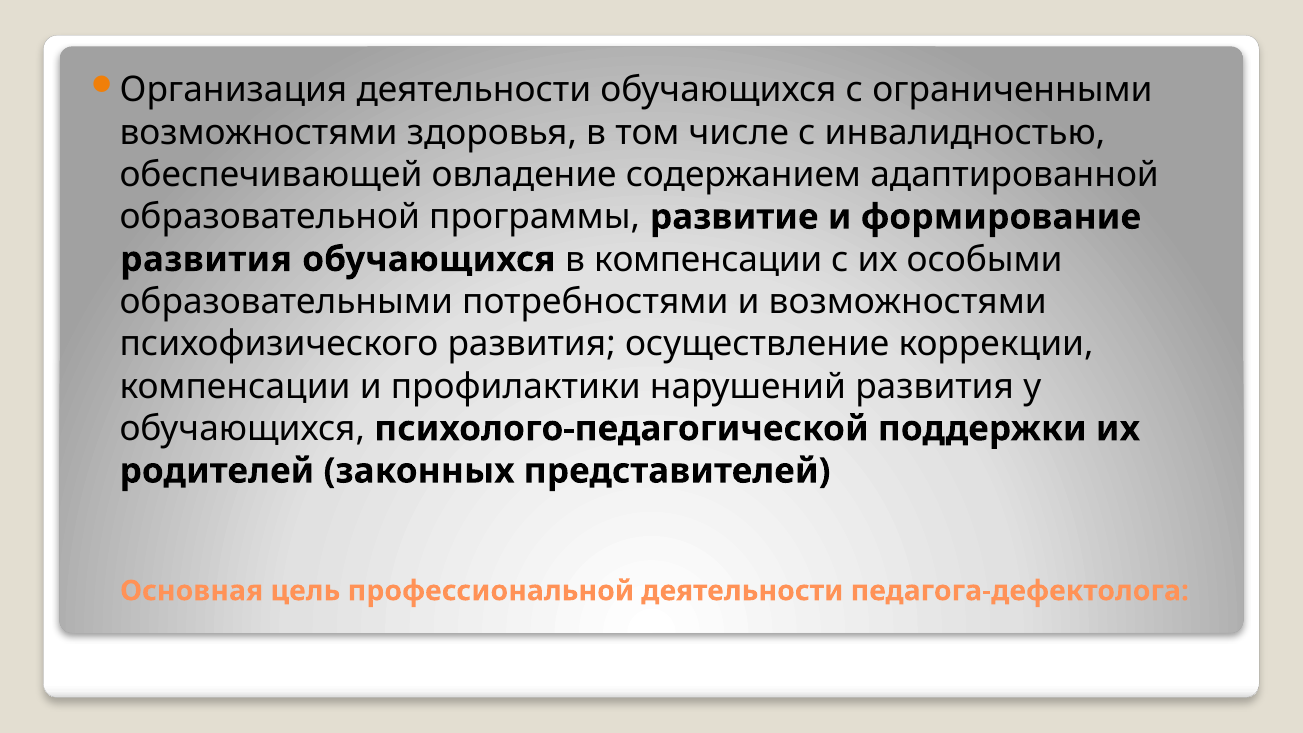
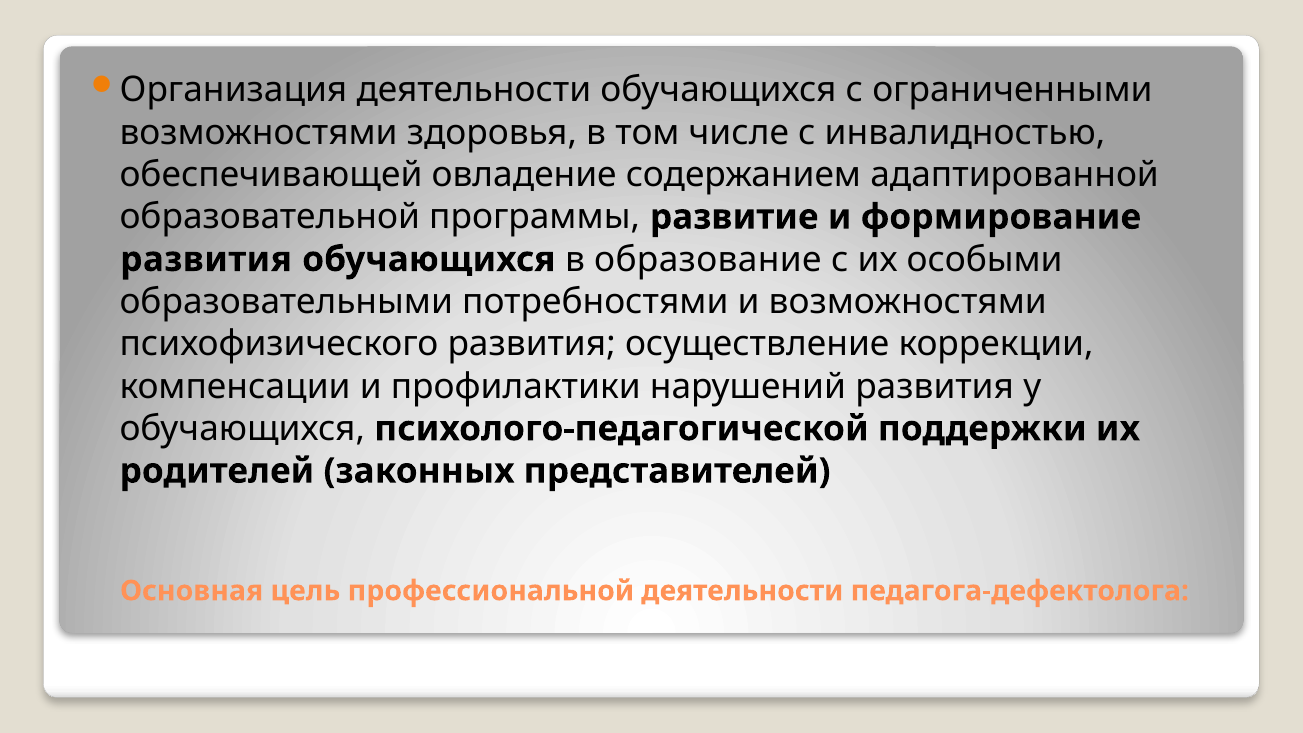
в компенсации: компенсации -> образование
